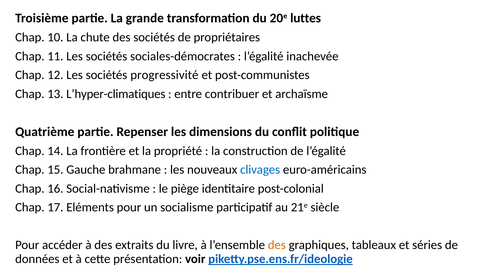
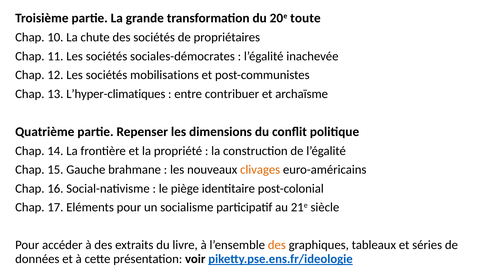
luttes: luttes -> toute
progressivité: progressivité -> mobilisations
clivages colour: blue -> orange
